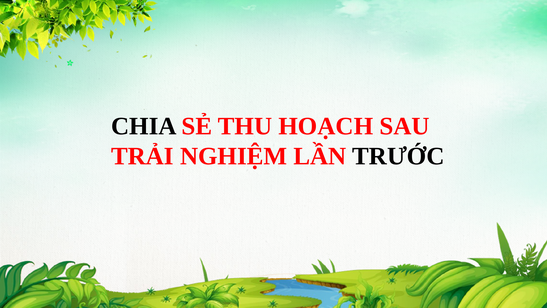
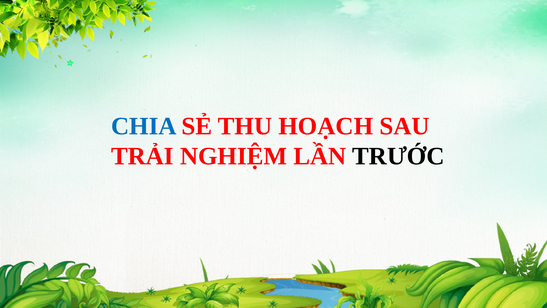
CHIA colour: black -> blue
